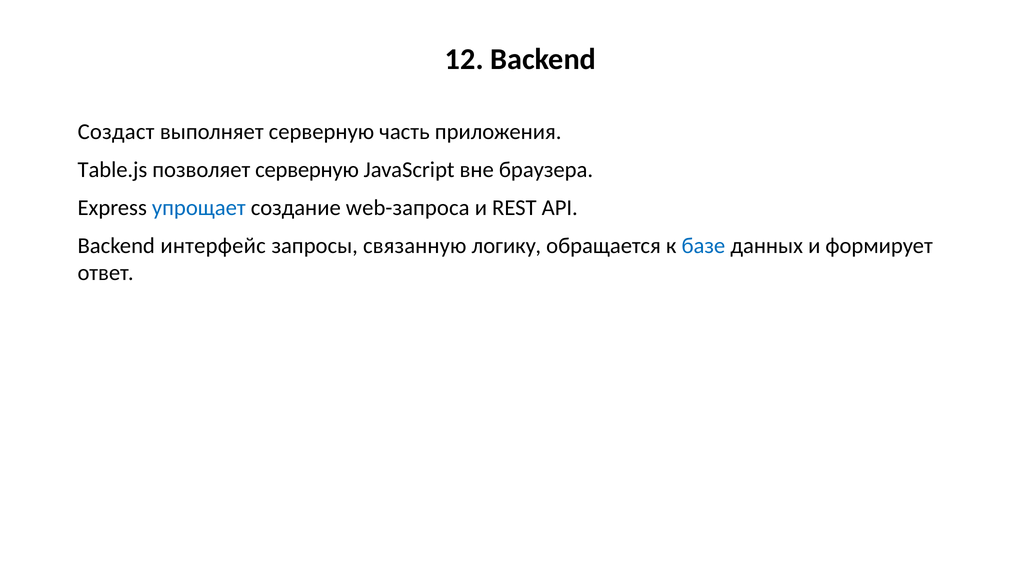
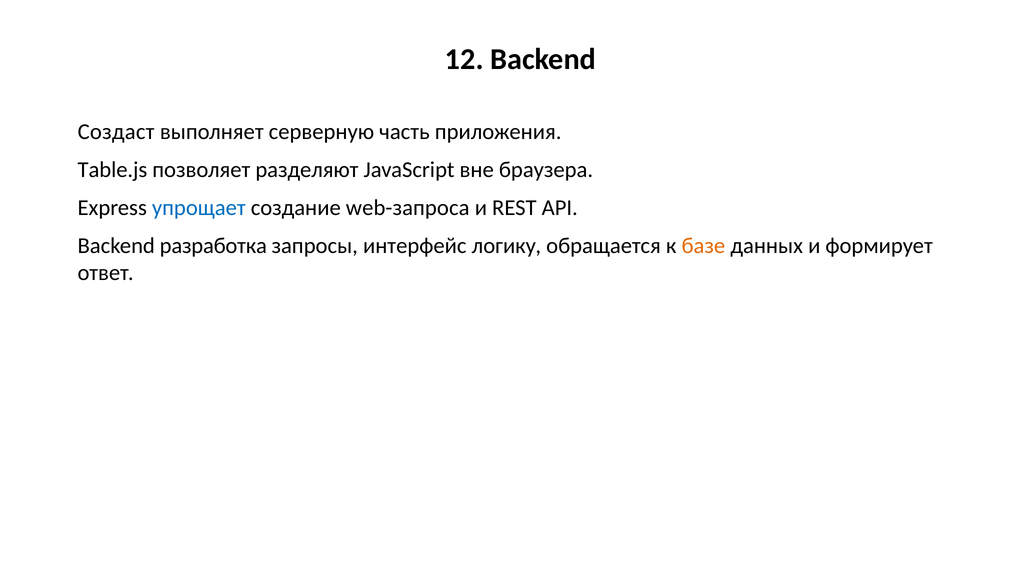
позволяет серверную: серверную -> разделяют
интерфейс: интерфейс -> разработка
связанную: связанную -> интерфейс
базе colour: blue -> orange
